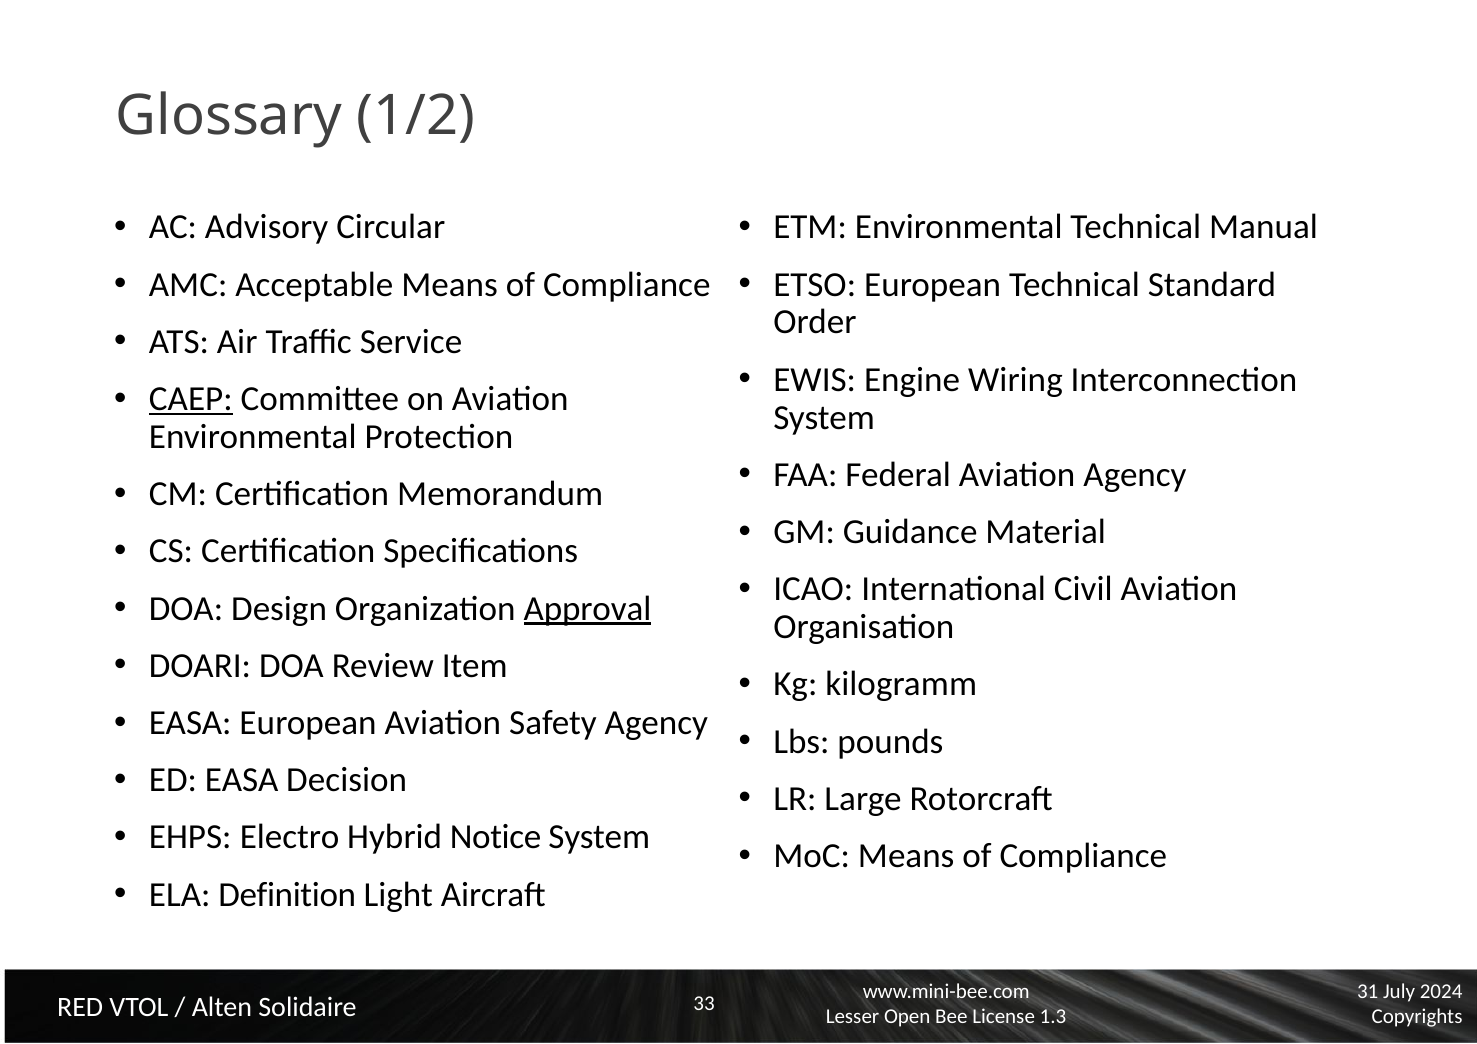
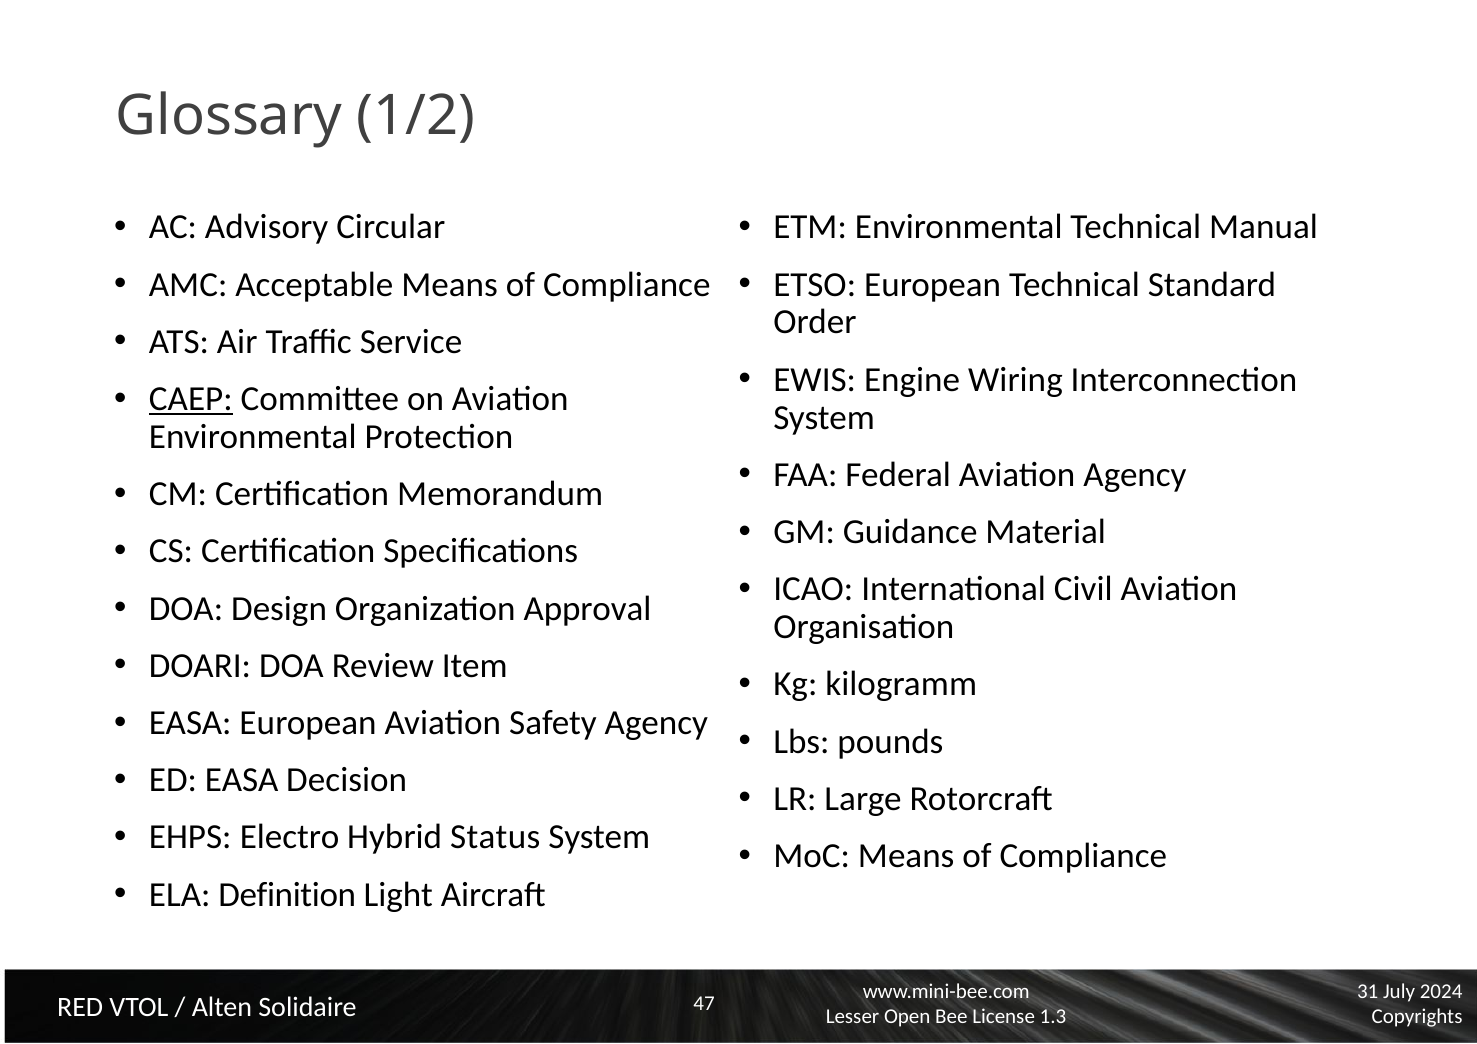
Approval underline: present -> none
Notice: Notice -> Status
33: 33 -> 47
